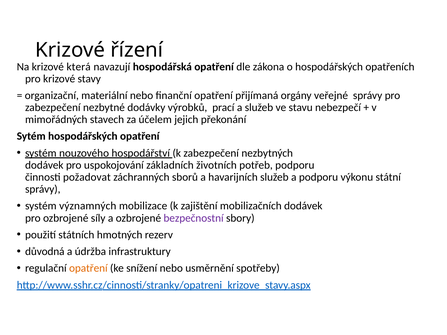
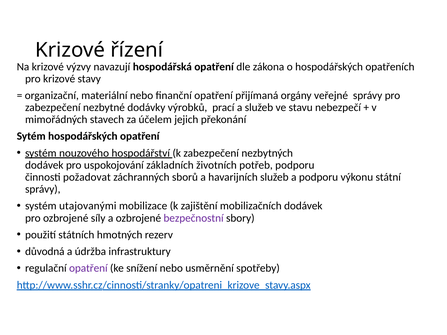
která: která -> výzvy
významných: významných -> utajovanými
opatření at (88, 268) colour: orange -> purple
